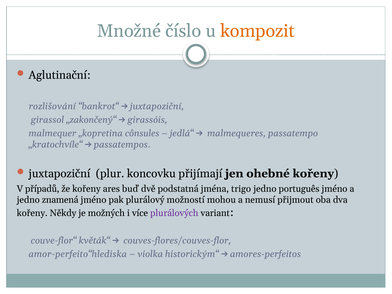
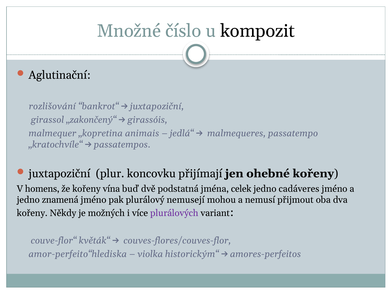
kompozit colour: orange -> black
cônsules: cônsules -> animais
případů: případů -> homens
ares: ares -> vína
trigo: trigo -> celek
português: português -> cadáveres
možností: možností -> nemusejí
